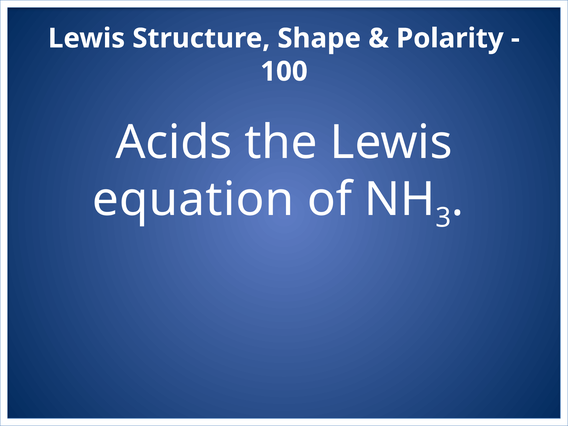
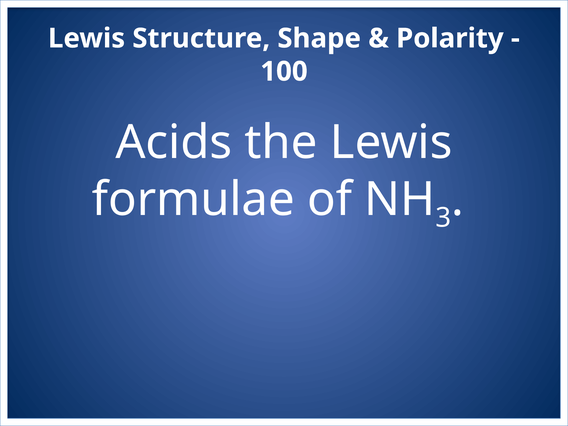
equation: equation -> formulae
